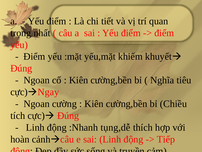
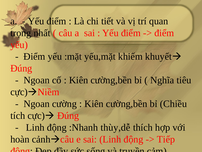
Ngay: Ngay -> Niềm
tụng,dễ: tụng,dễ -> thùy,dễ
